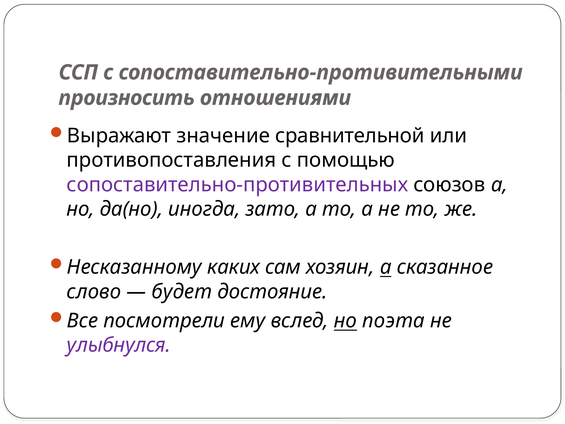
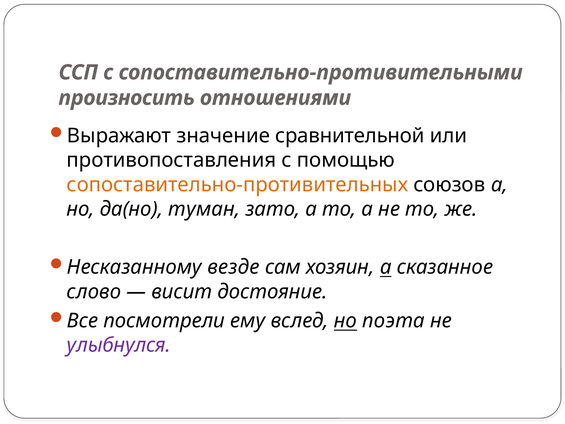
сопоставительно-противительных colour: purple -> orange
иногда: иногда -> туман
каких: каких -> везде
будет: будет -> висит
